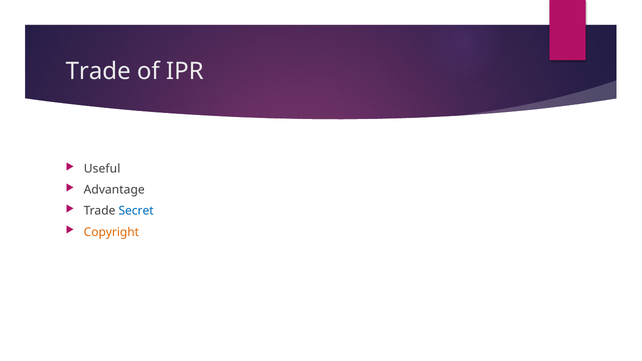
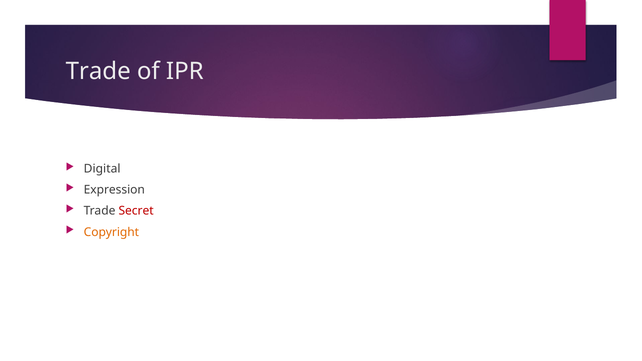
Useful: Useful -> Digital
Advantage: Advantage -> Expression
Secret colour: blue -> red
